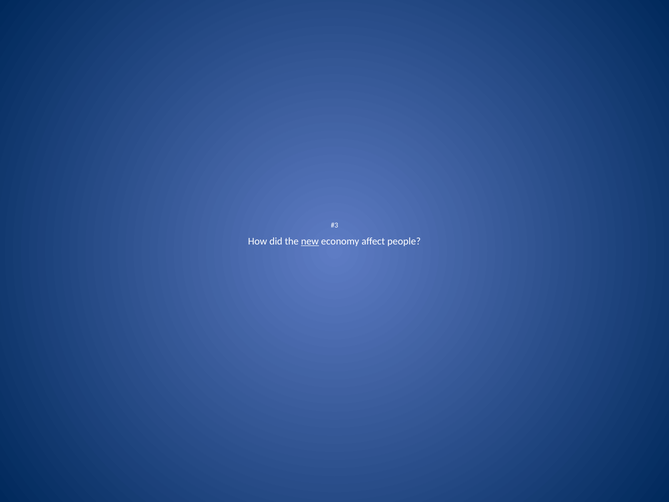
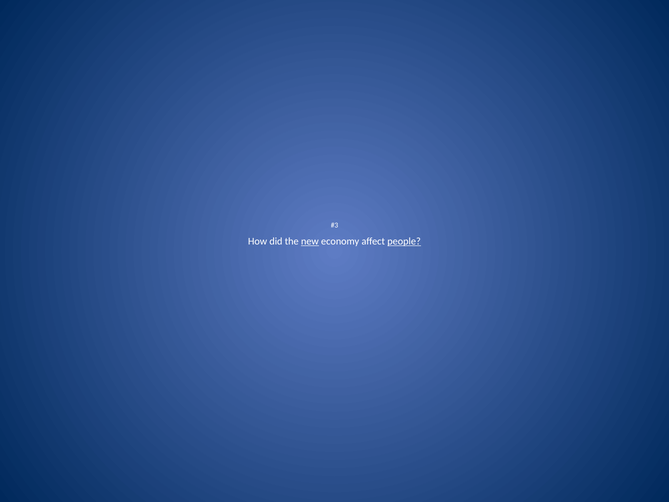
people underline: none -> present
